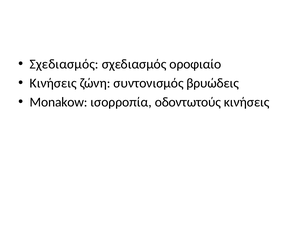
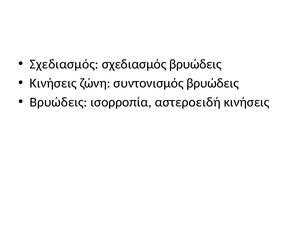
σχεδιασμός οροφιαίο: οροφιαίο -> βρυώδεις
Monakow at (59, 102): Monakow -> Βρυώδεις
οδοντωτούς: οδοντωτούς -> αστεροειδή
